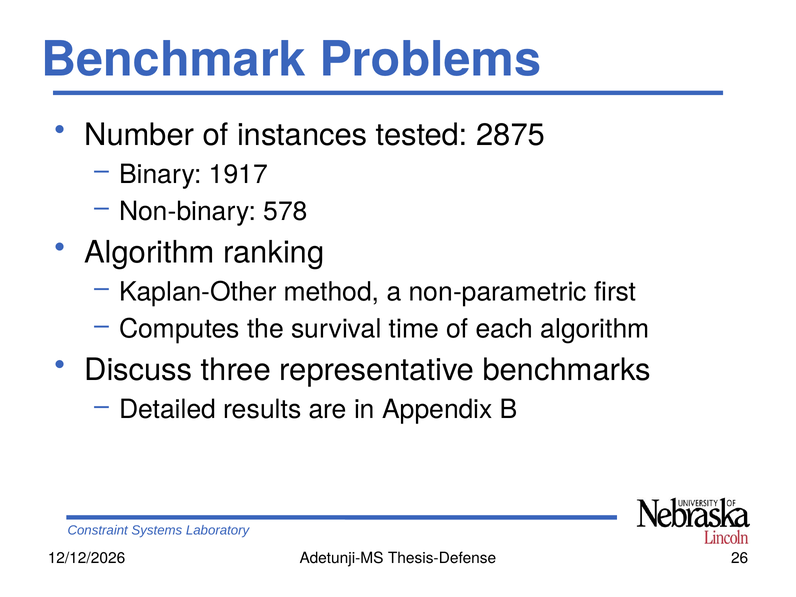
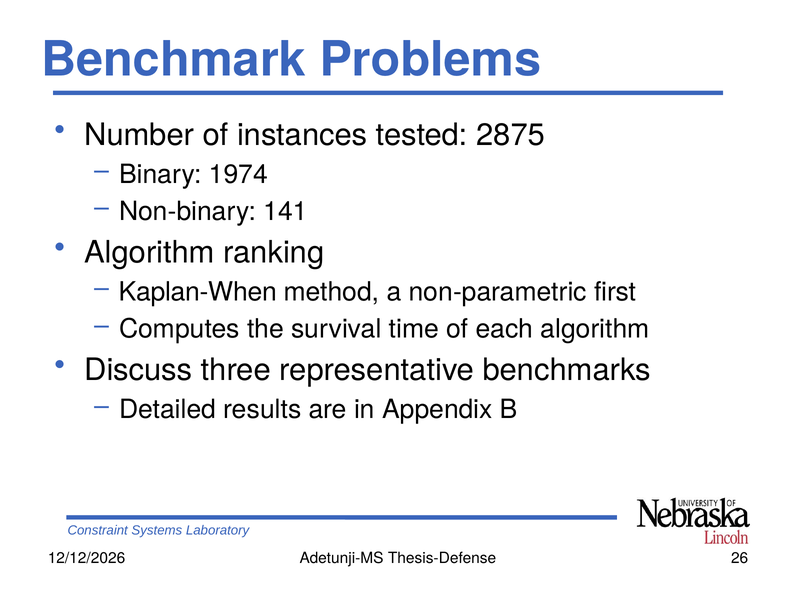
1917: 1917 -> 1974
578: 578 -> 141
Kaplan-Other: Kaplan-Other -> Kaplan-When
